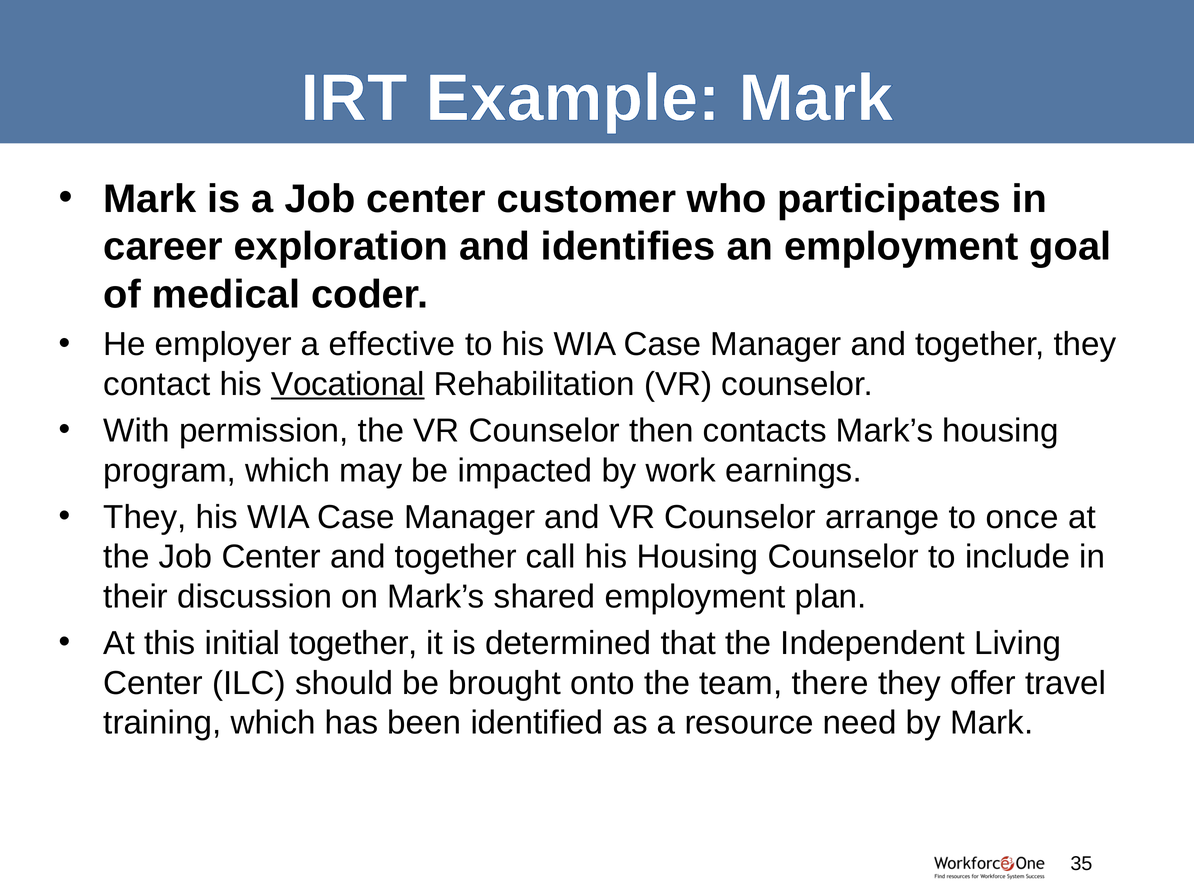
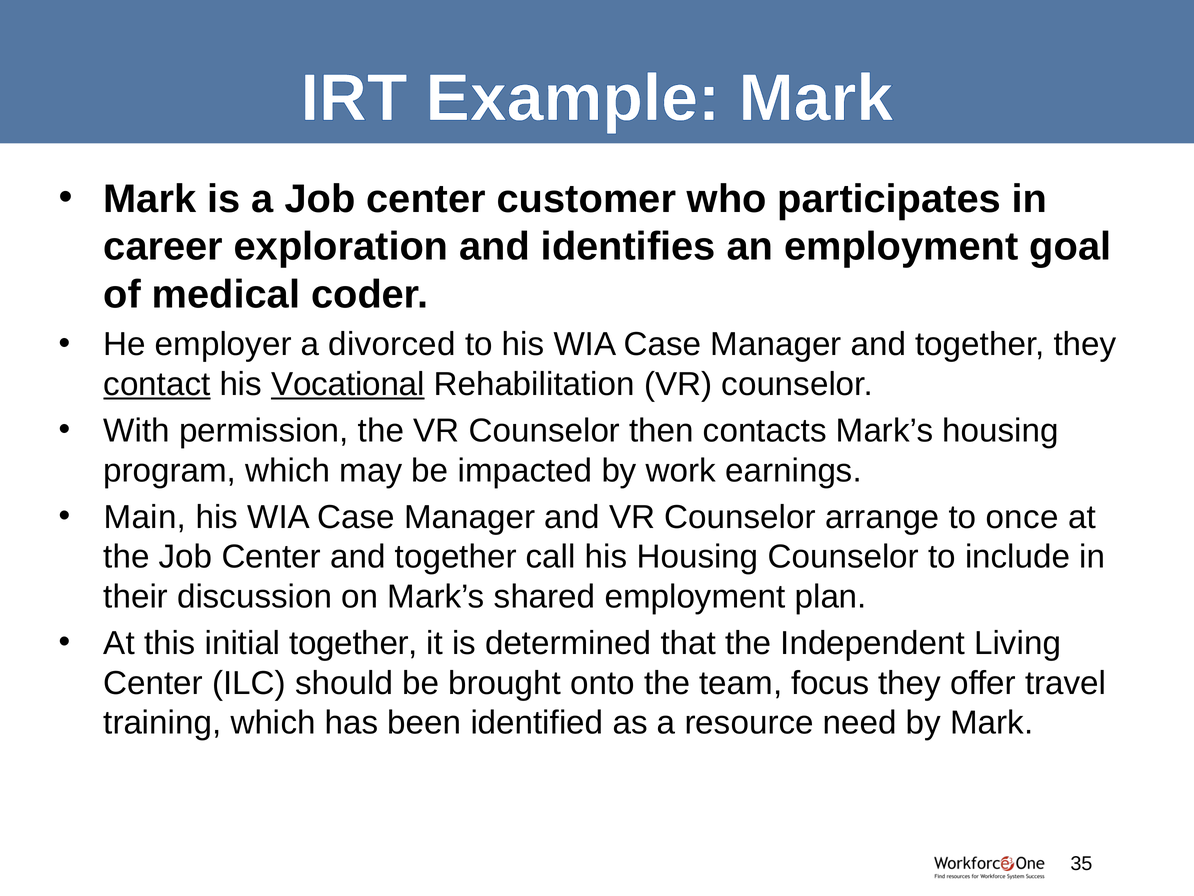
effective: effective -> divorced
contact underline: none -> present
They at (145, 517): They -> Main
there: there -> focus
